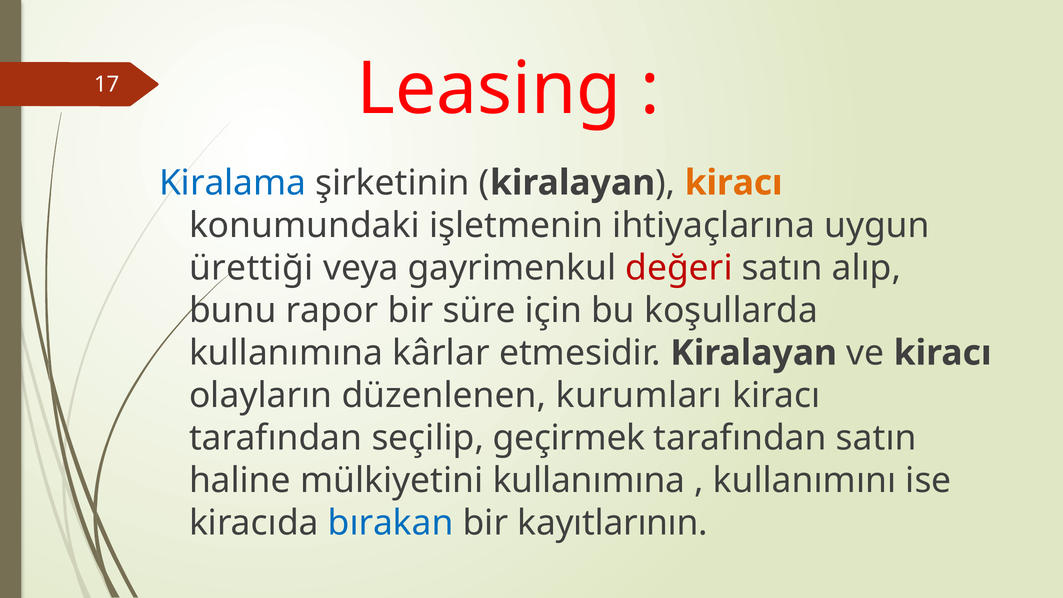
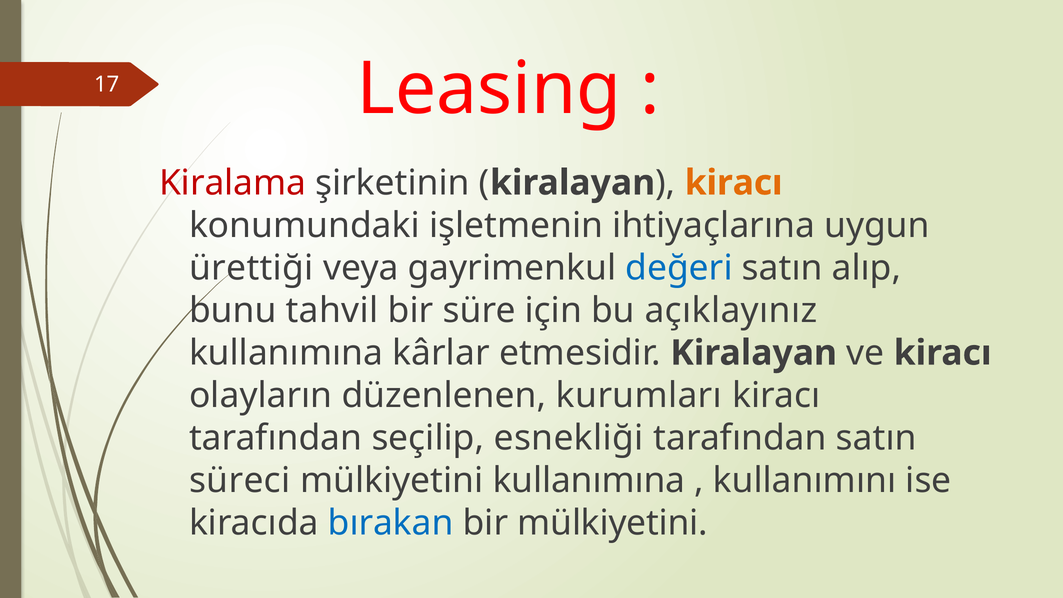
Kiralama colour: blue -> red
değeri colour: red -> blue
rapor: rapor -> tahvil
koşullarda: koşullarda -> açıklayınız
geçirmek: geçirmek -> esnekliği
haline: haline -> süreci
bir kayıtlarının: kayıtlarının -> mülkiyetini
